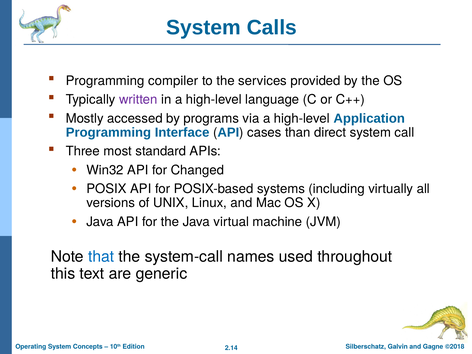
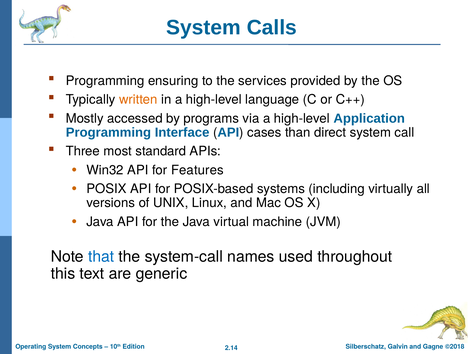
compiler: compiler -> ensuring
written colour: purple -> orange
Changed: Changed -> Features
